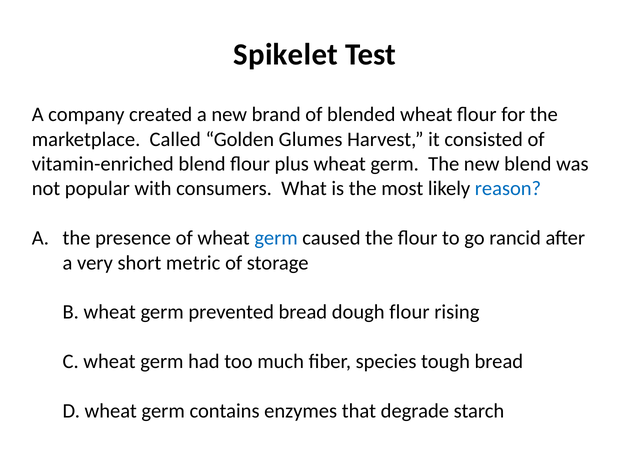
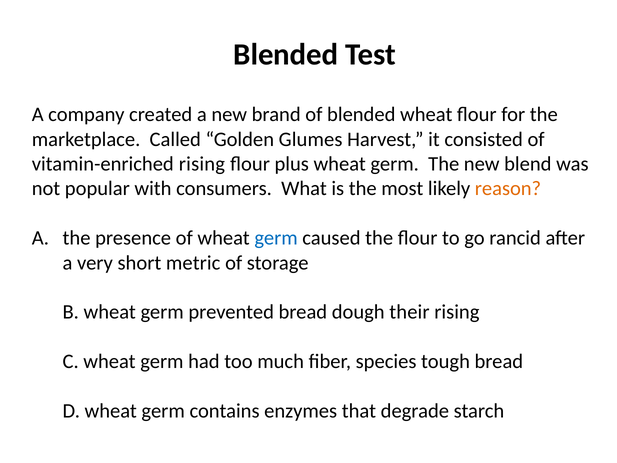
Spikelet at (286, 55): Spikelet -> Blended
vitamin-enriched blend: blend -> rising
reason colour: blue -> orange
dough flour: flour -> their
